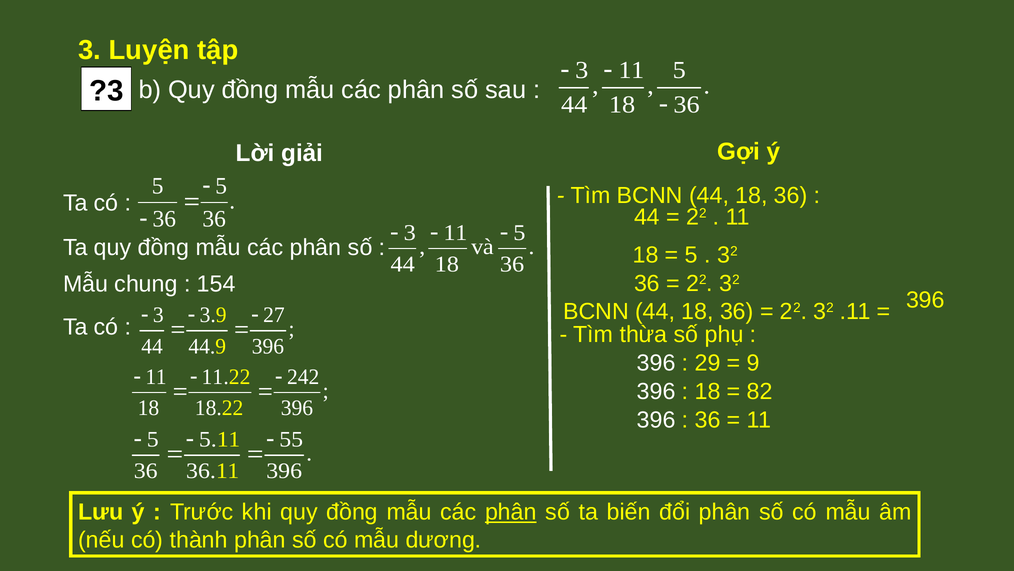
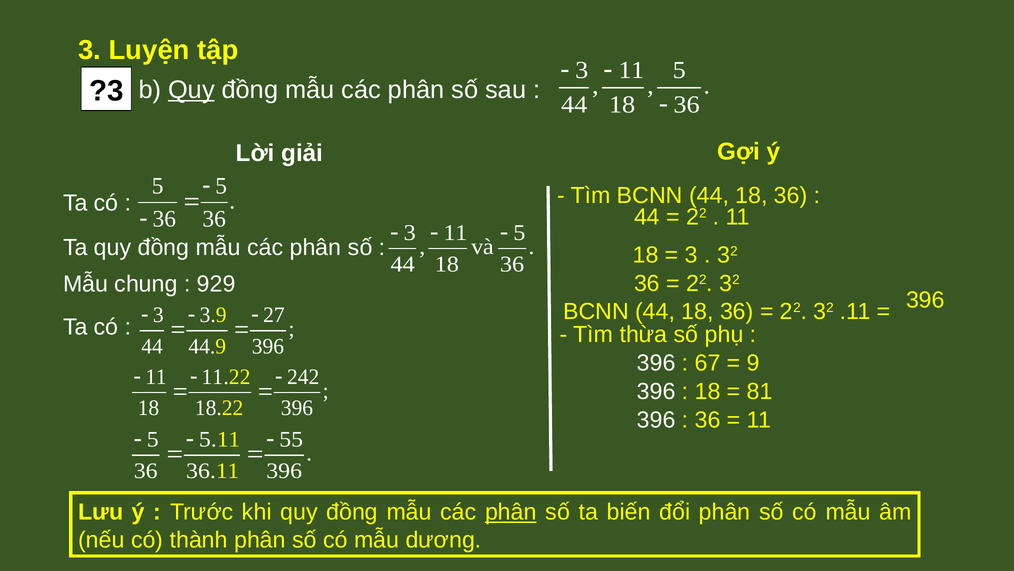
Quy at (191, 90) underline: none -> present
5 at (691, 255): 5 -> 3
154: 154 -> 929
29: 29 -> 67
82: 82 -> 81
